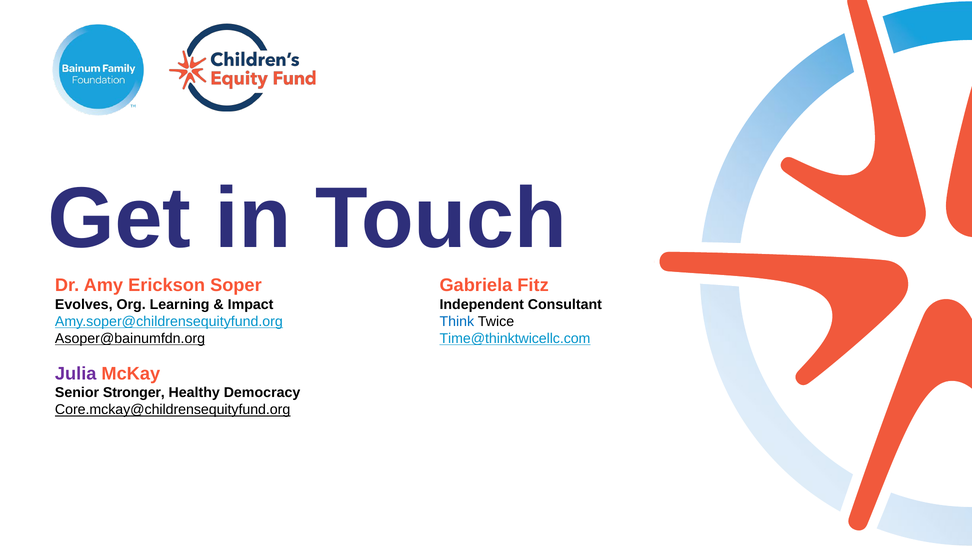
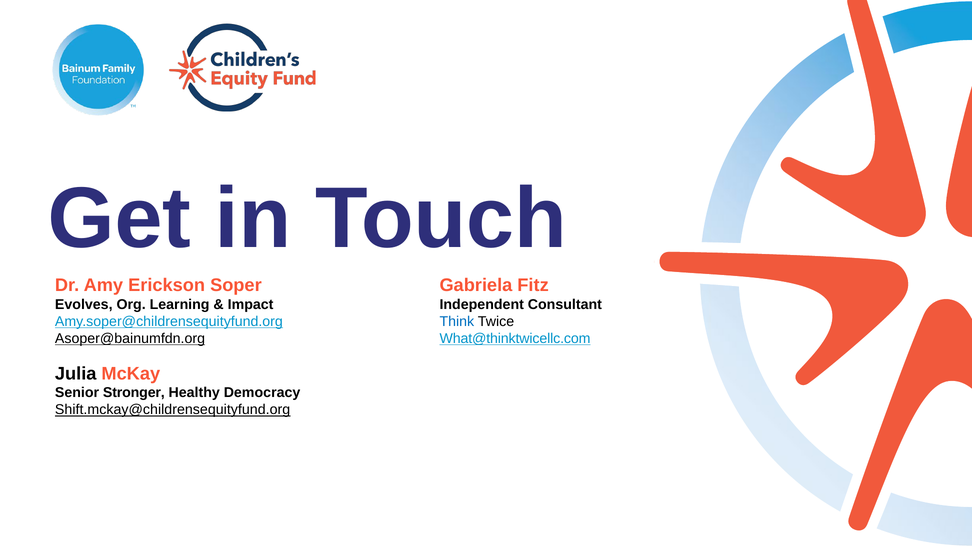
Time@thinktwicellc.com: Time@thinktwicellc.com -> What@thinktwicellc.com
Julia colour: purple -> black
Core.mckay@childrensequityfund.org: Core.mckay@childrensequityfund.org -> Shift.mckay@childrensequityfund.org
